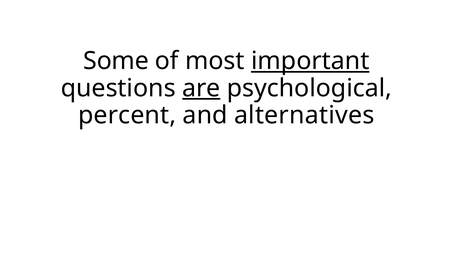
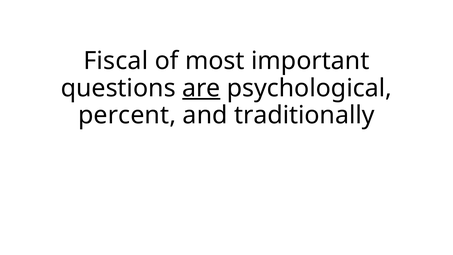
Some: Some -> Fiscal
important underline: present -> none
alternatives: alternatives -> traditionally
